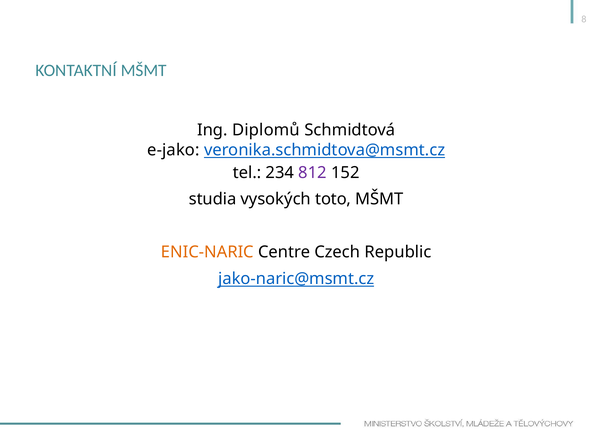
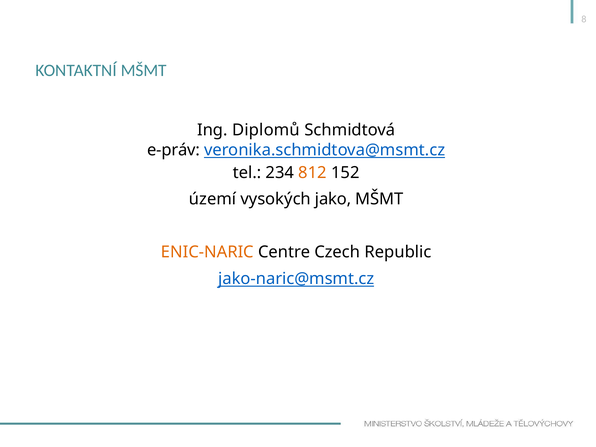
e-jako: e-jako -> e-práv
812 colour: purple -> orange
studia: studia -> území
toto: toto -> jako
